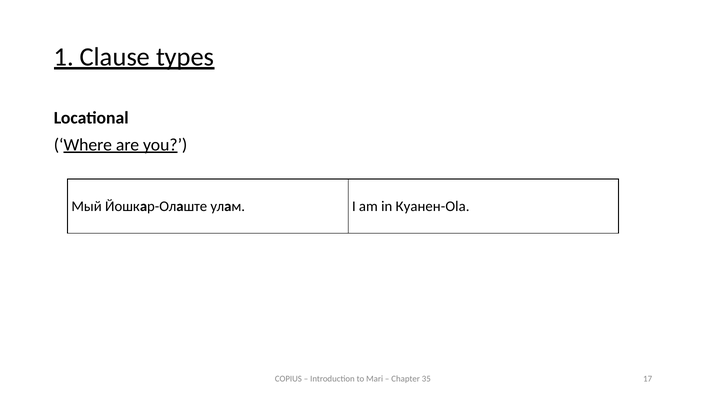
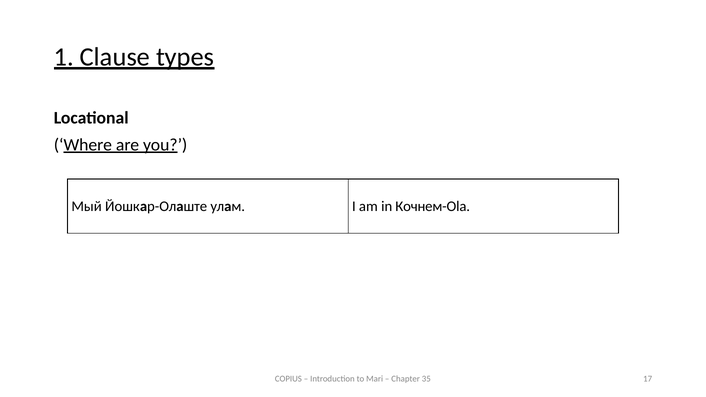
Куанен-Ola: Куанен-Ola -> Кочнем-Ola
